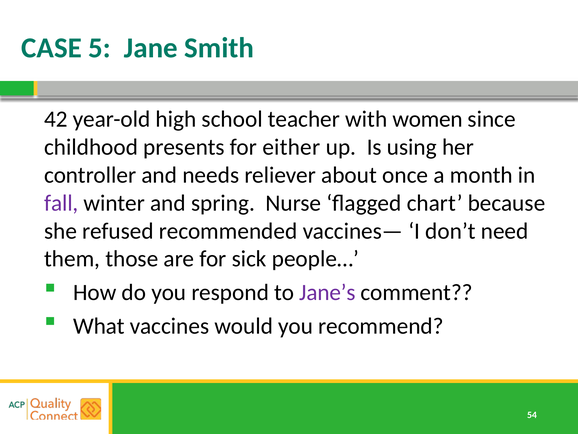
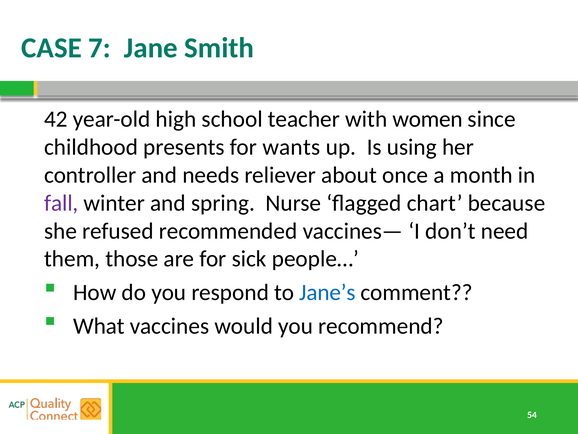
5: 5 -> 7
either: either -> wants
Jane’s colour: purple -> blue
